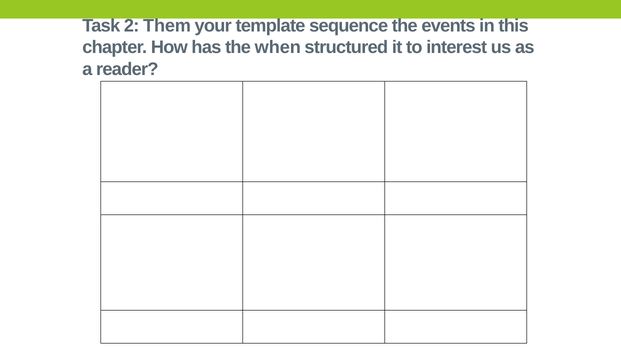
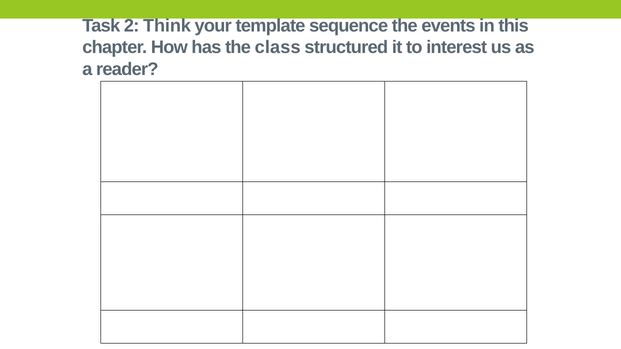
Them: Them -> Think
when: when -> class
